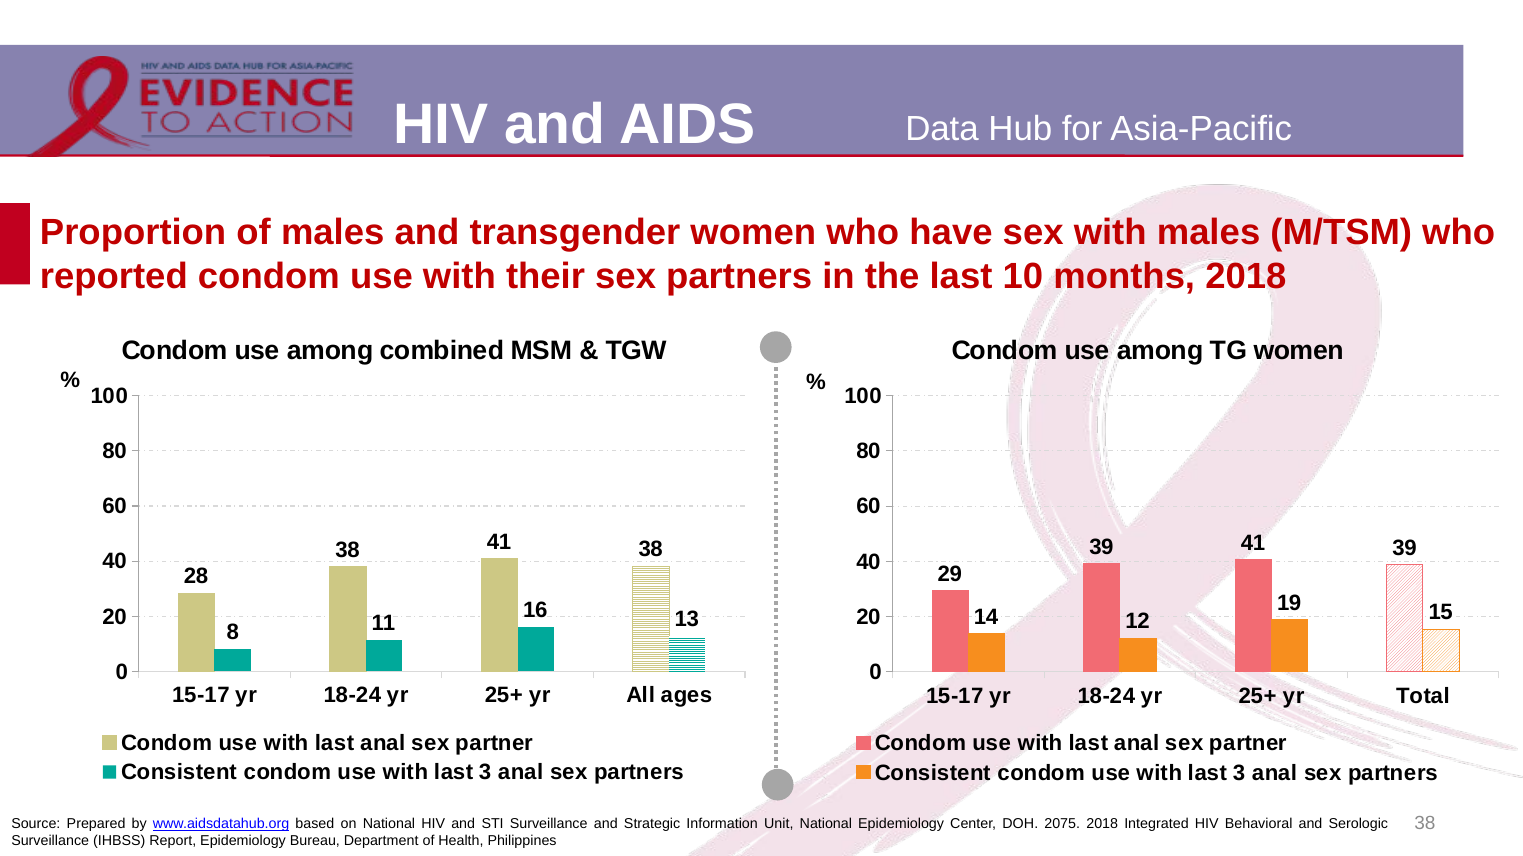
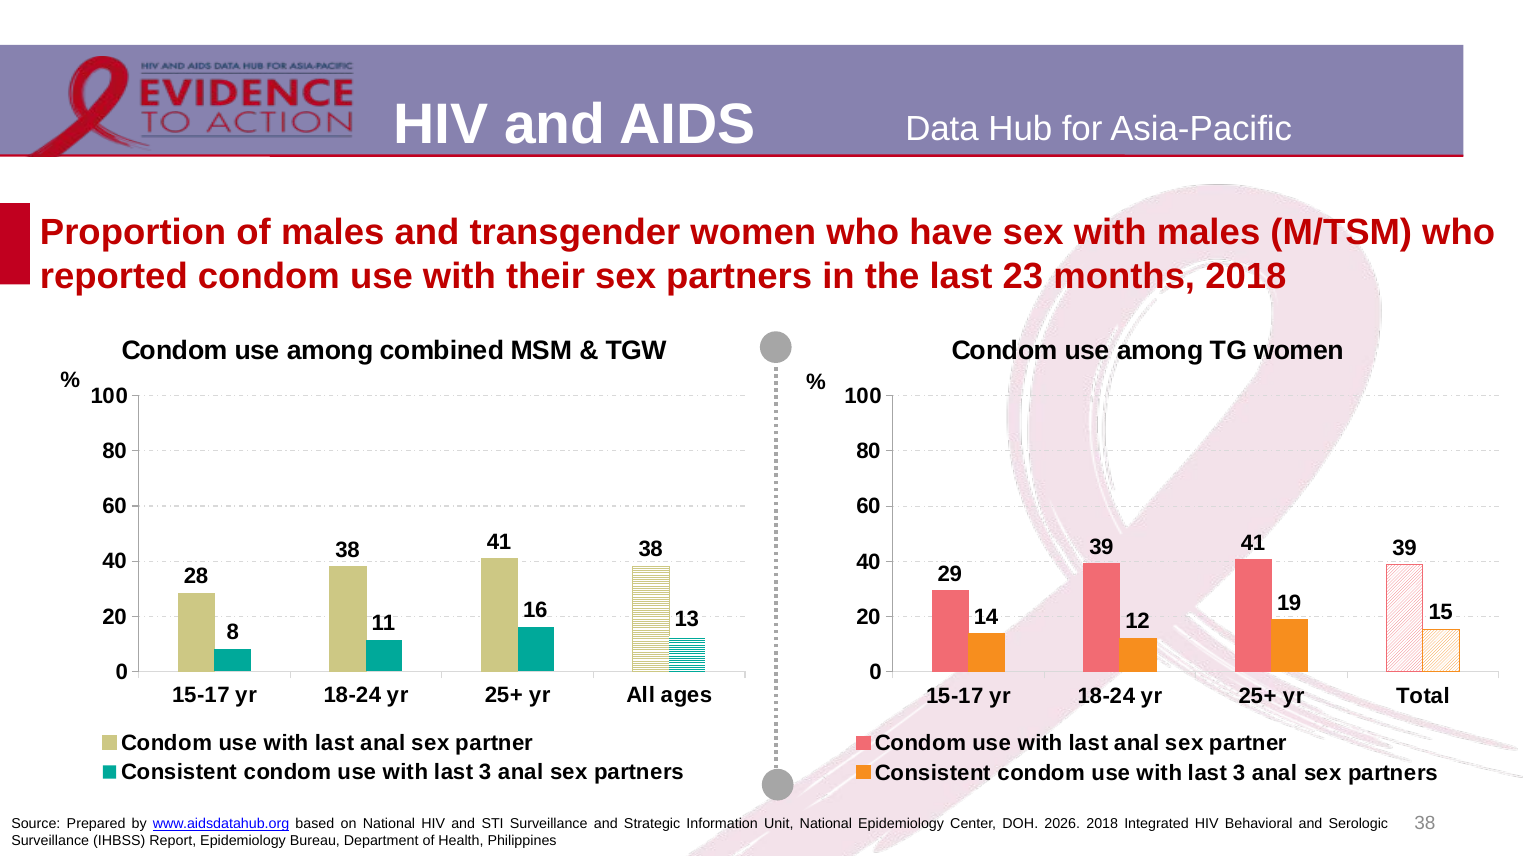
10: 10 -> 23
2075: 2075 -> 2026
